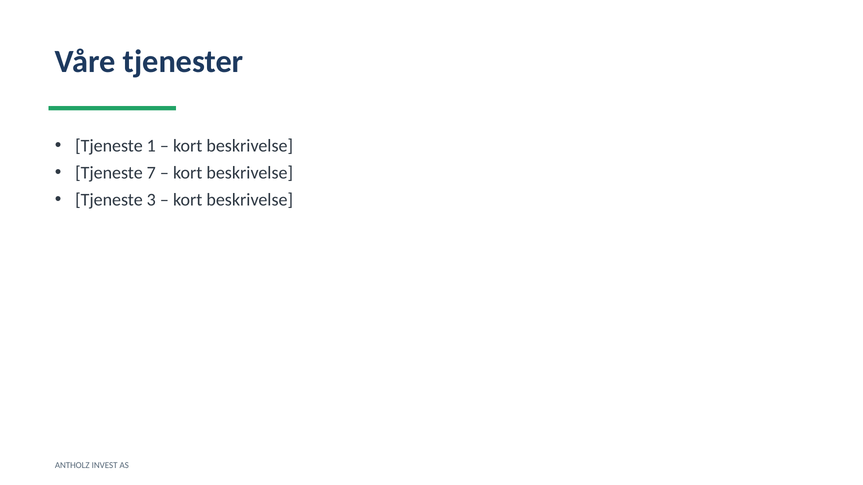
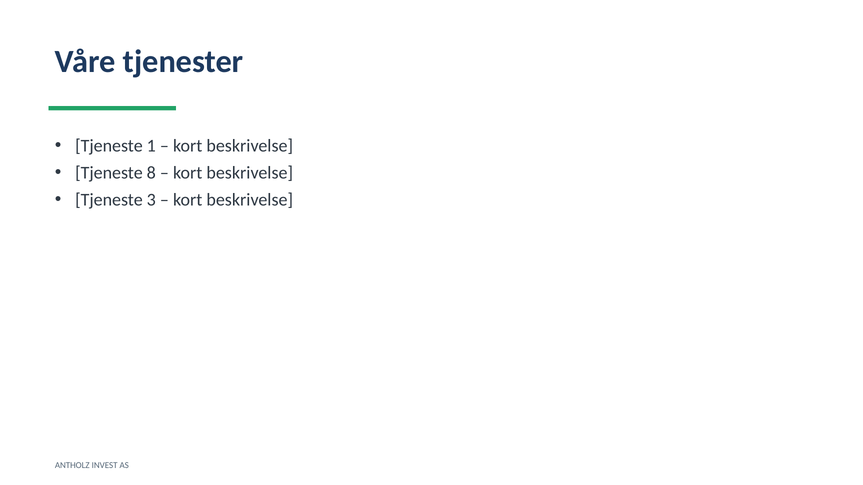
7: 7 -> 8
